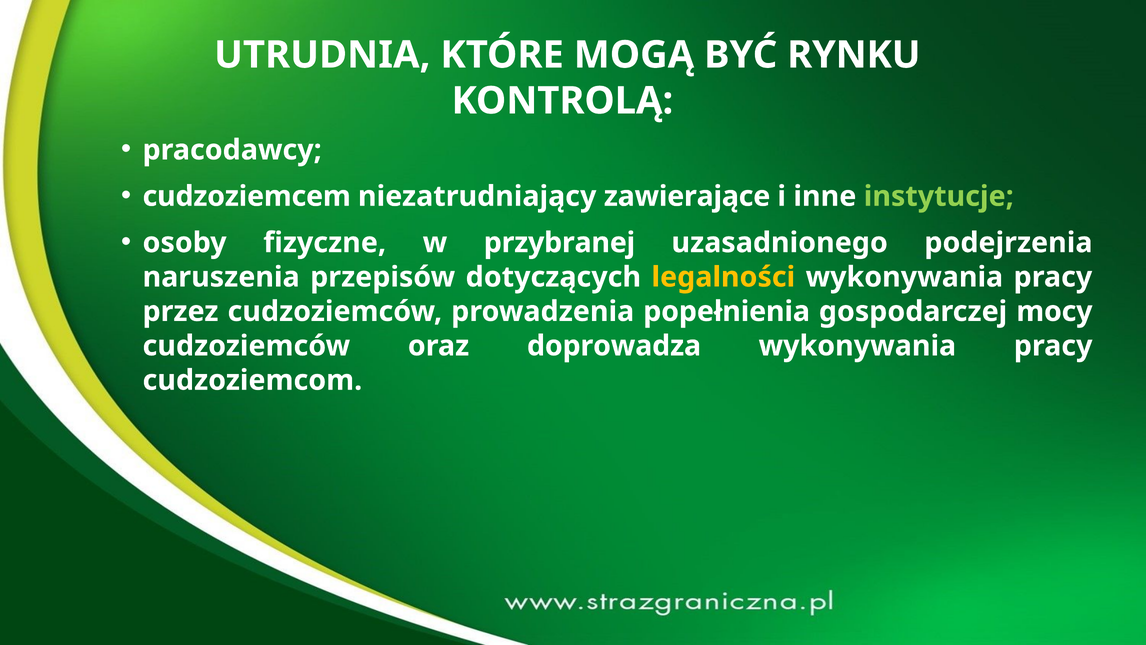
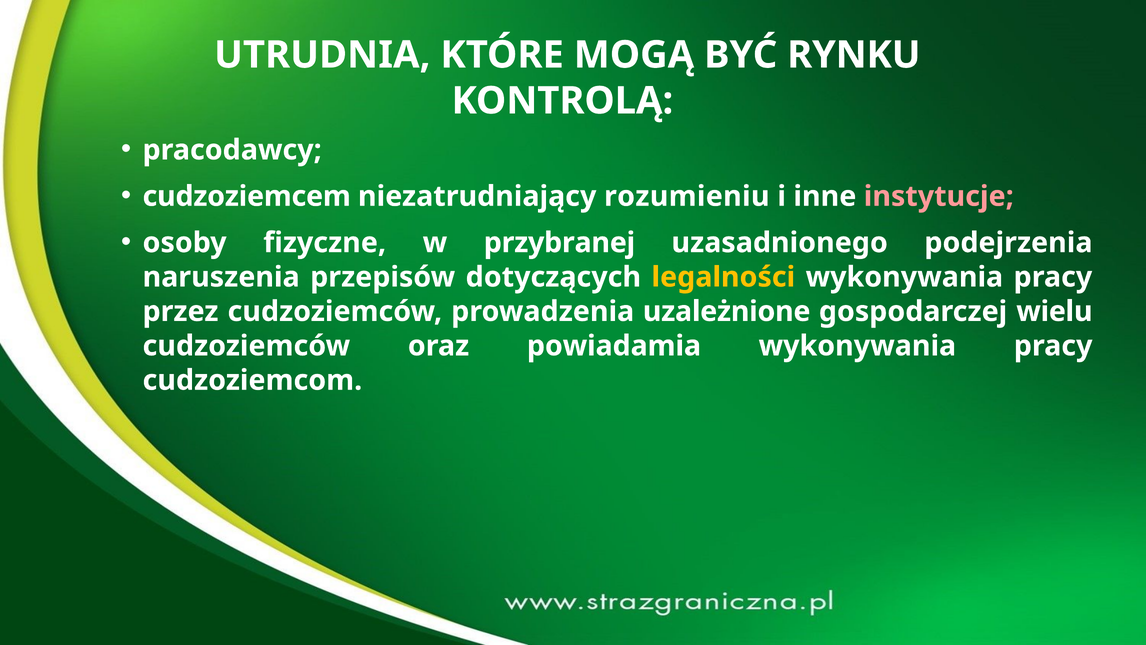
zawierające: zawierające -> rozumieniu
instytucje colour: light green -> pink
popełnienia: popełnienia -> uzależnione
mocy: mocy -> wielu
doprowadza: doprowadza -> powiadamia
